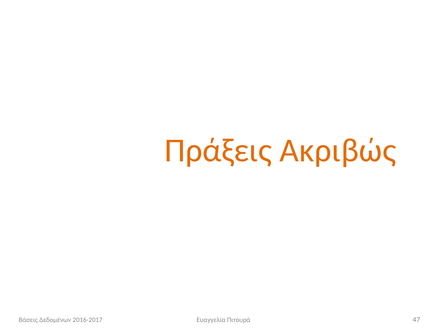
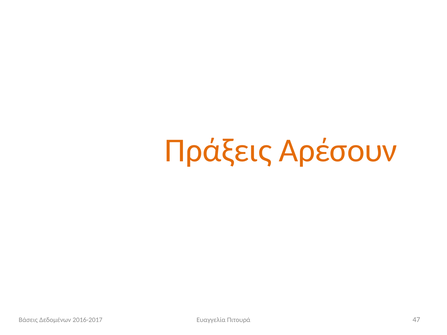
Ακριβώς: Ακριβώς -> Αρέσουν
